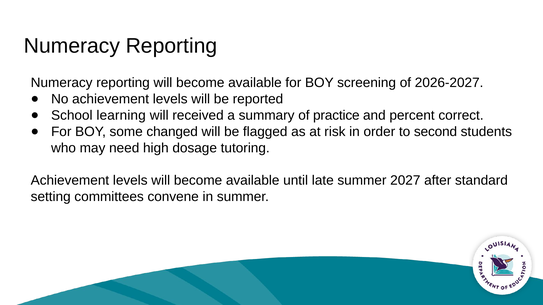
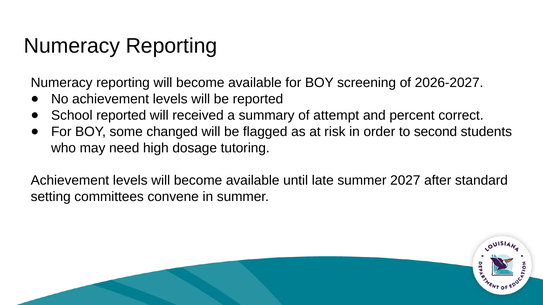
School learning: learning -> reported
practice: practice -> attempt
